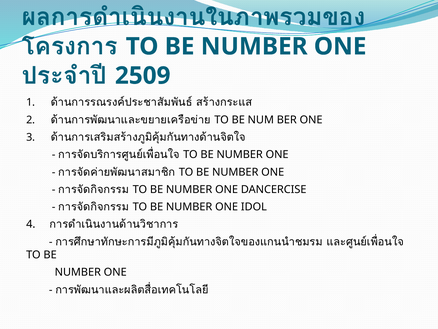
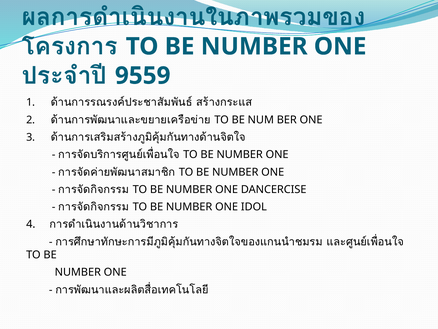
2509: 2509 -> 9559
